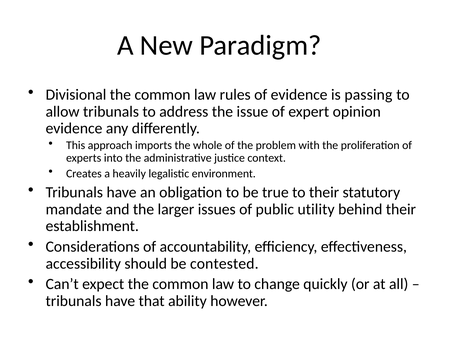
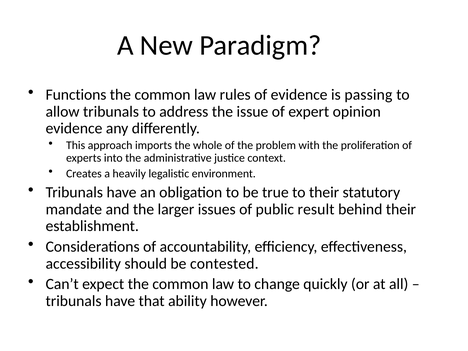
Divisional: Divisional -> Functions
utility: utility -> result
